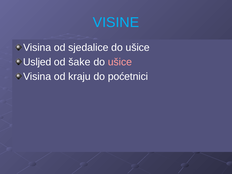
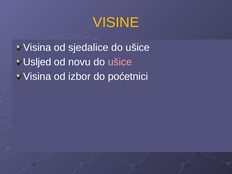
VISINE colour: light blue -> yellow
šake: šake -> novu
kraju: kraju -> izbor
